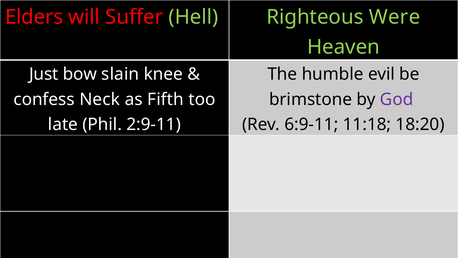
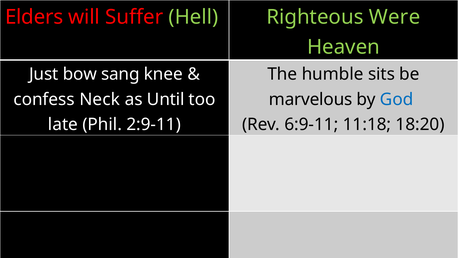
slain: slain -> sang
evil: evil -> sits
Fifth: Fifth -> Until
brimstone: brimstone -> marvelous
God colour: purple -> blue
